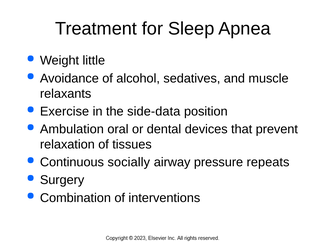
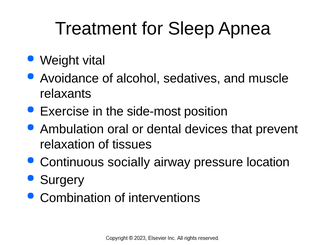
little: little -> vital
side-data: side-data -> side-most
repeats: repeats -> location
